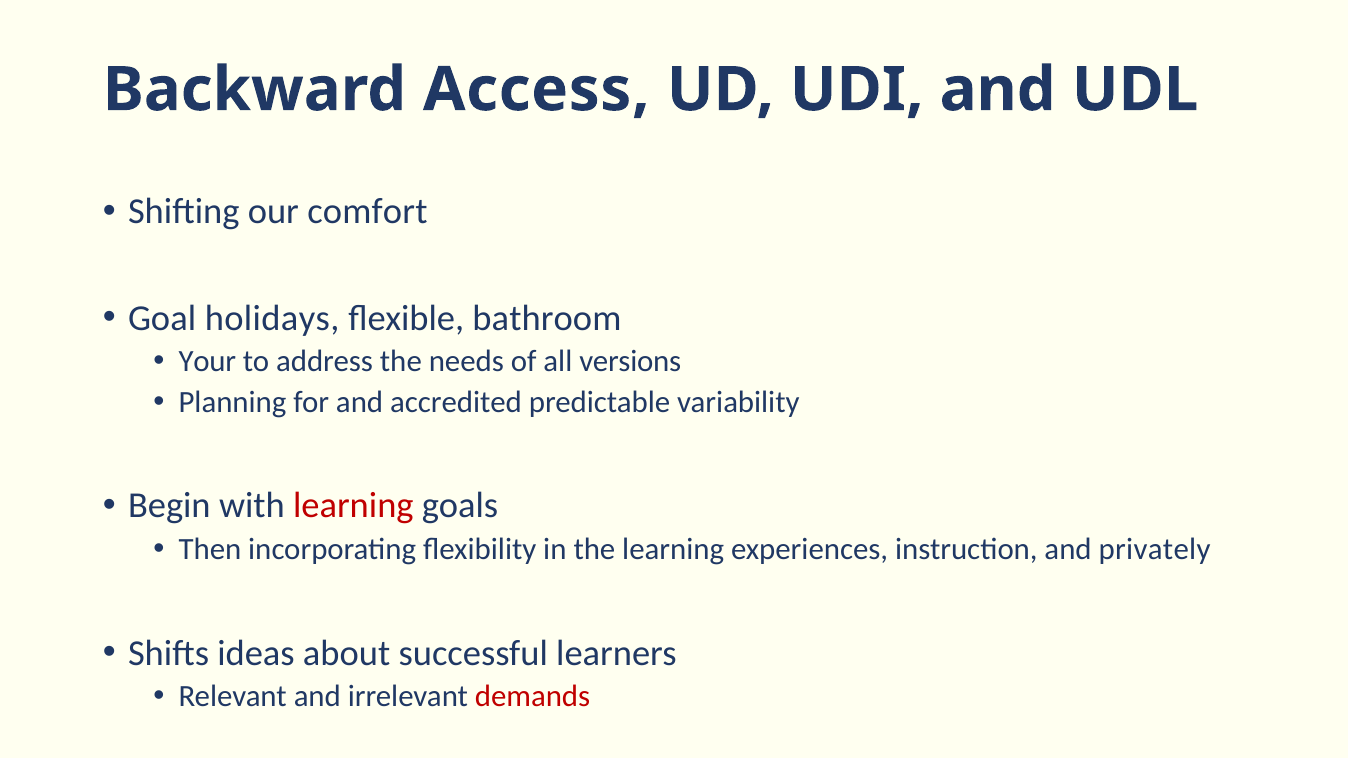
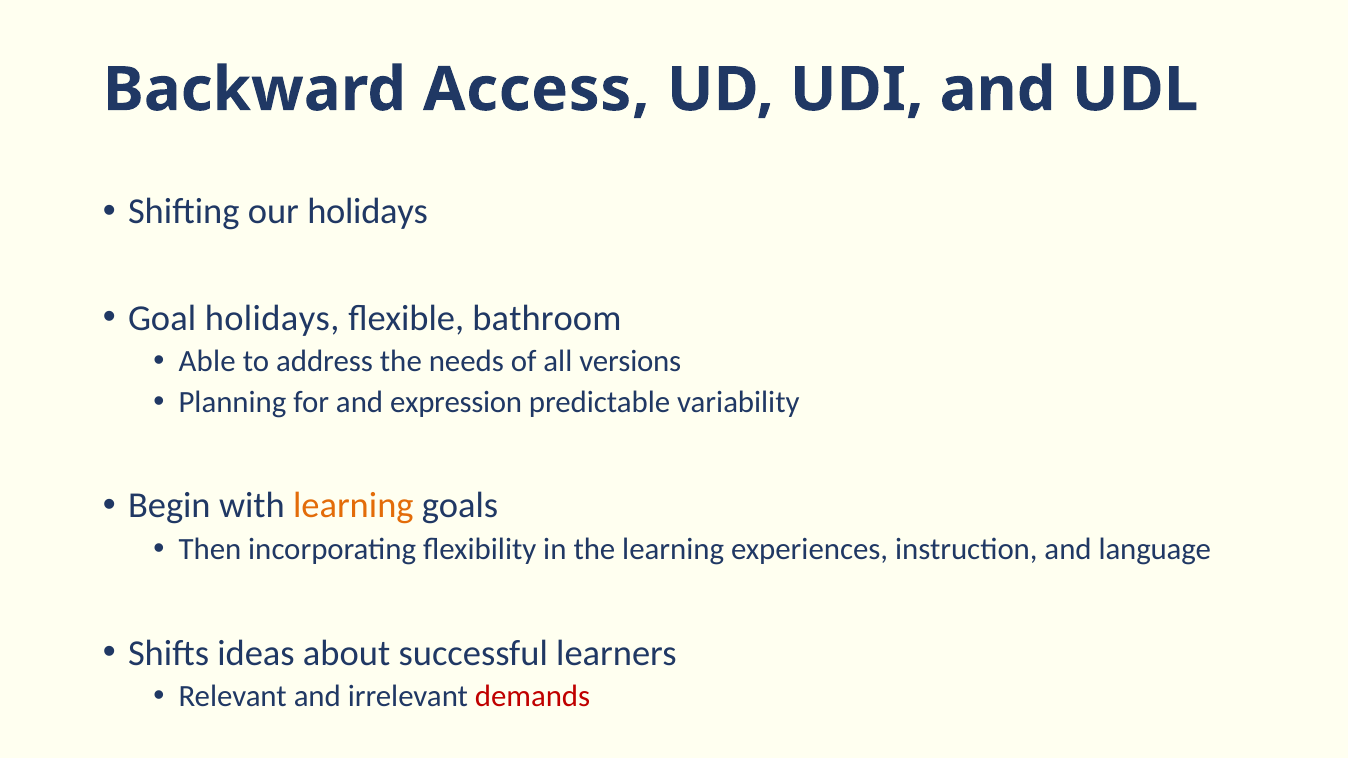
our comfort: comfort -> holidays
Your: Your -> Able
accredited: accredited -> expression
learning at (353, 506) colour: red -> orange
privately: privately -> language
